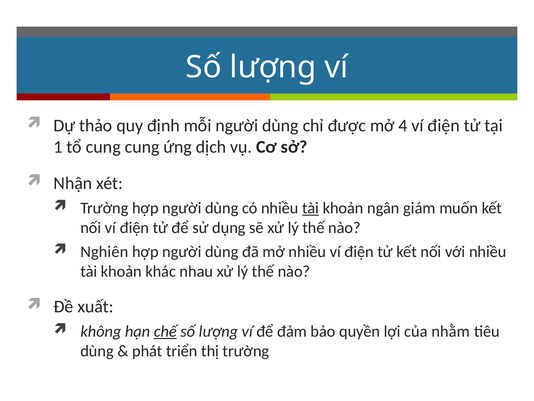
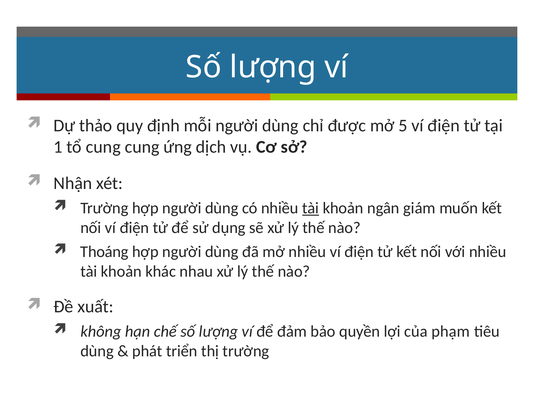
4: 4 -> 5
Nghiên: Nghiên -> Thoáng
chế underline: present -> none
nhằm: nhằm -> phạm
